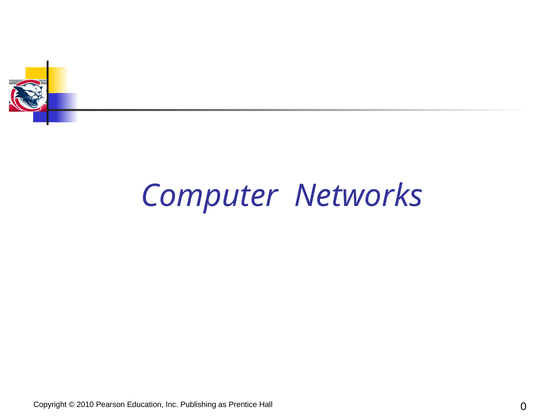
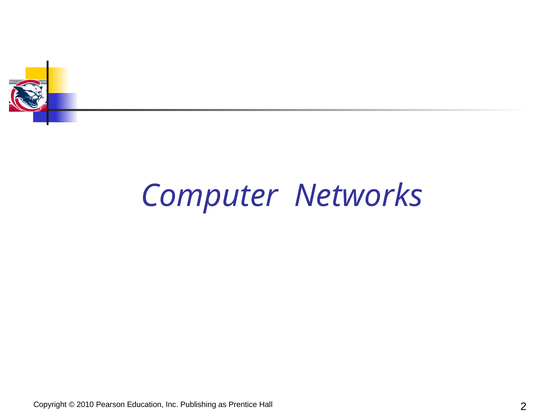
0: 0 -> 2
